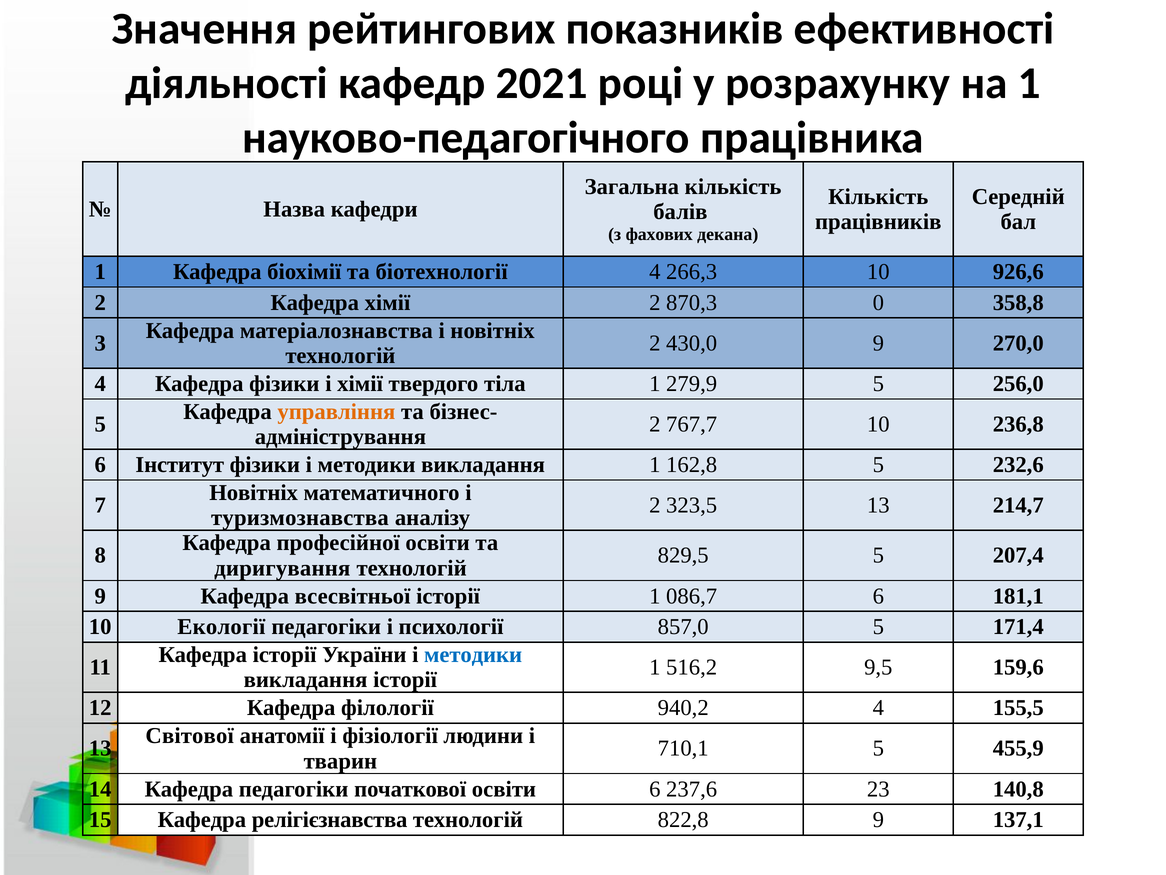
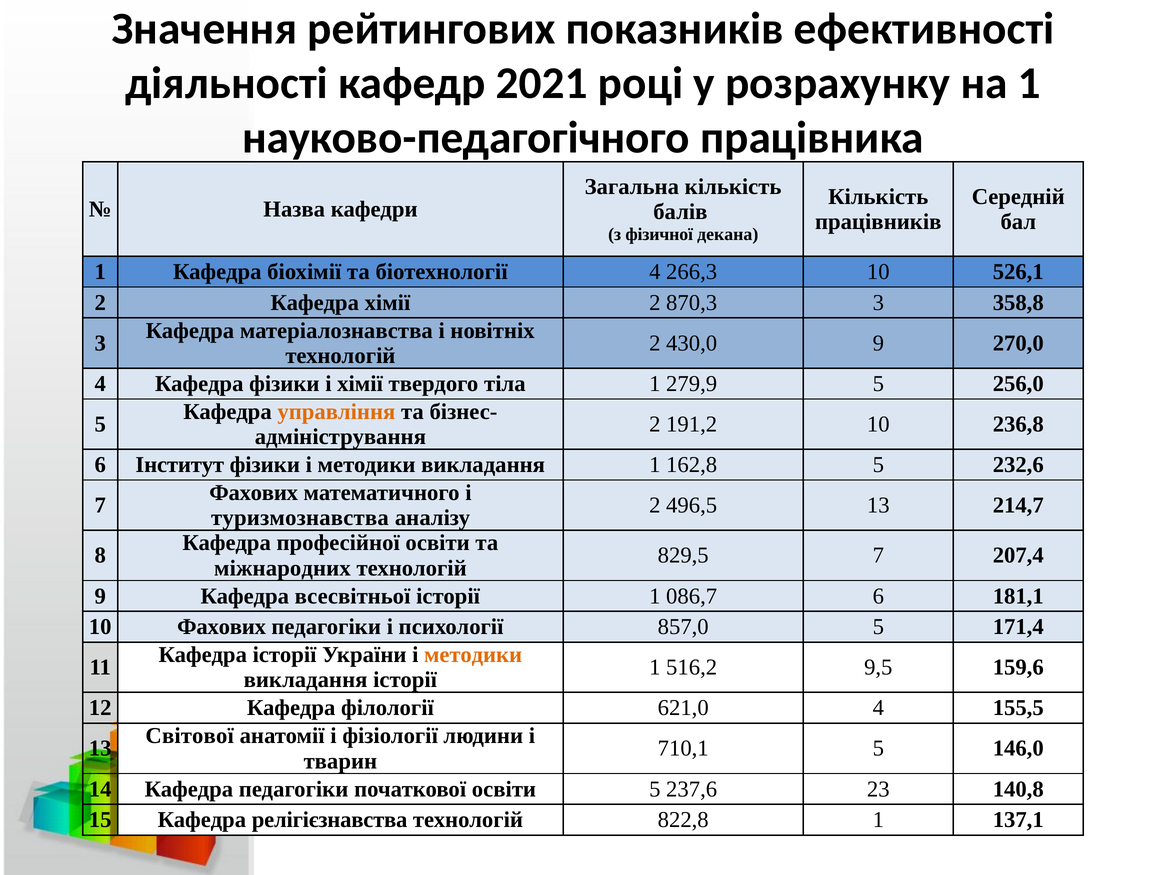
фахових: фахових -> фізичної
926,6: 926,6 -> 526,1
870,3 0: 0 -> 3
767,7: 767,7 -> 191,2
Новітніх at (254, 492): Новітніх -> Фахових
323,5: 323,5 -> 496,5
829,5 5: 5 -> 7
диригування: диригування -> міжнародних
10 Екології: Екології -> Фахових
методики at (473, 655) colour: blue -> orange
940,2: 940,2 -> 621,0
455,9: 455,9 -> 146,0
освіти 6: 6 -> 5
822,8 9: 9 -> 1
